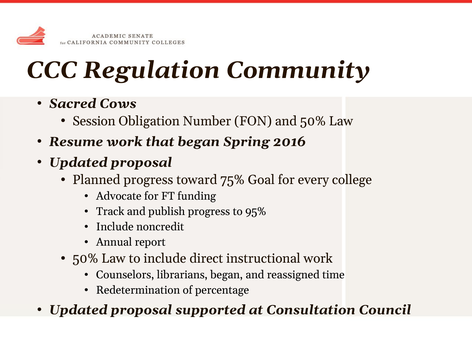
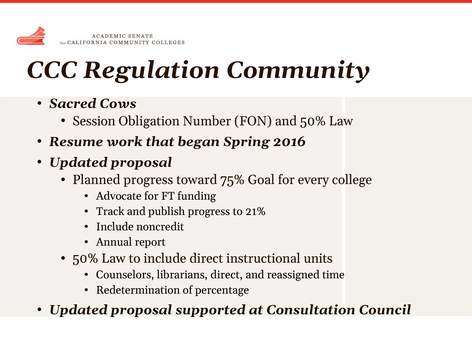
95%: 95% -> 21%
instructional work: work -> units
librarians began: began -> direct
